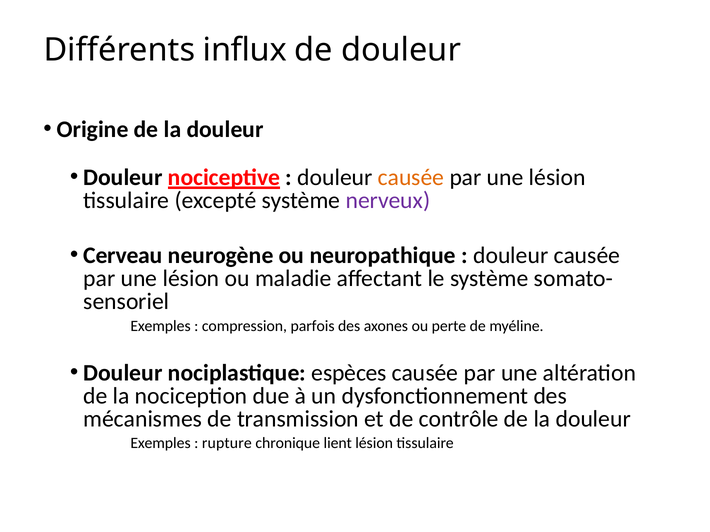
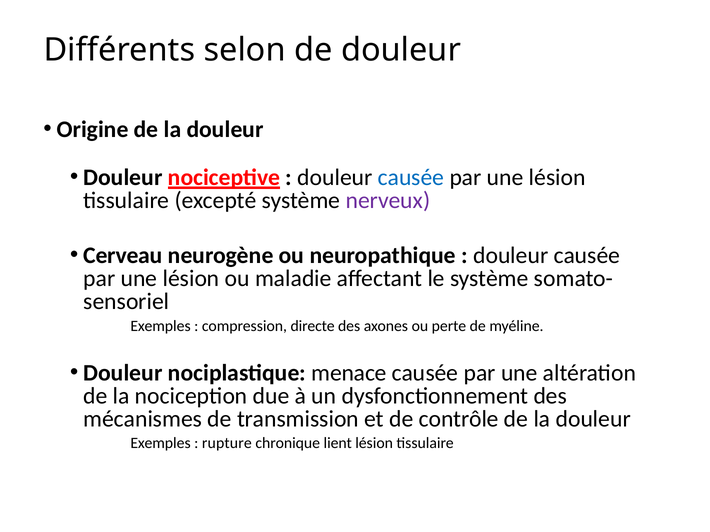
influx: influx -> selon
causée at (411, 178) colour: orange -> blue
parfois: parfois -> directe
espèces: espèces -> menace
